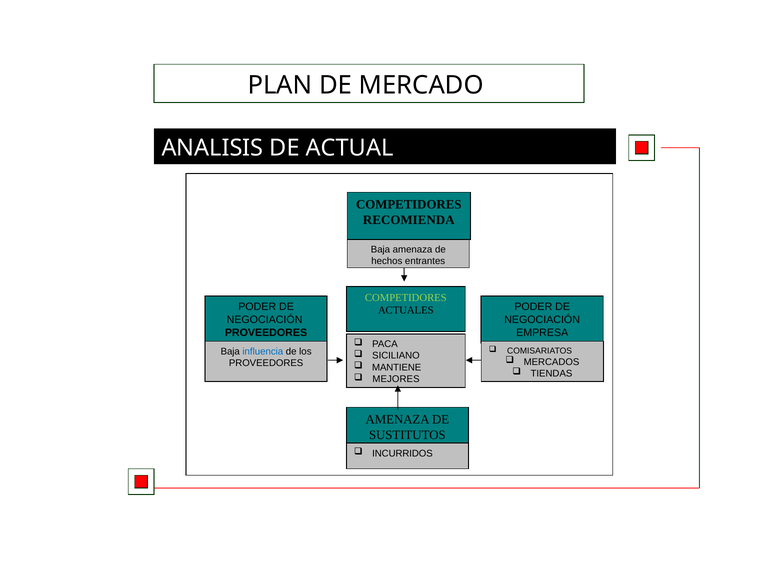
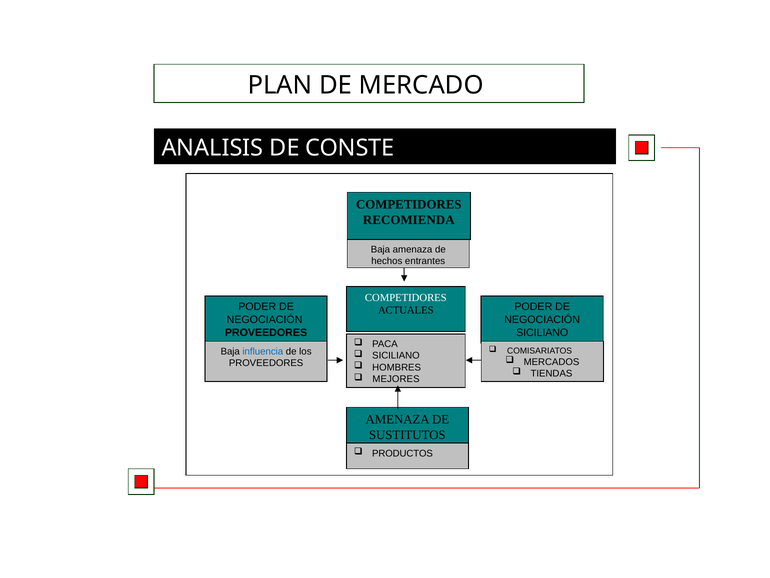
ACTUAL: ACTUAL -> CONSTE
COMPETIDORES at (406, 297) colour: light green -> white
EMPRESA at (542, 332): EMPRESA -> SICILIANO
MANTIENE: MANTIENE -> HOMBRES
INCURRIDOS: INCURRIDOS -> PRODUCTOS
